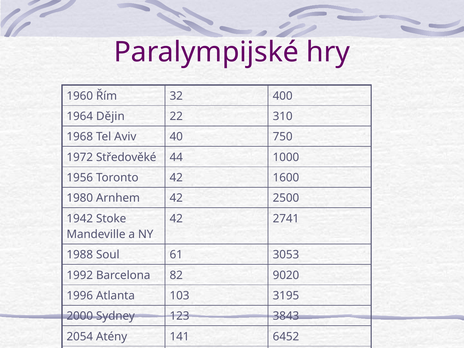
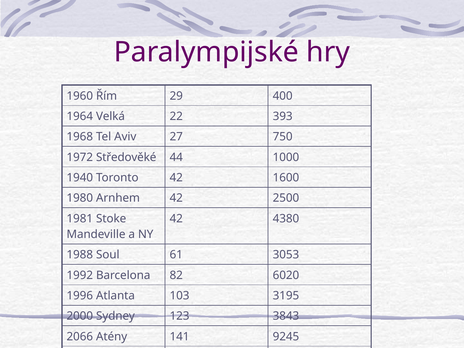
32: 32 -> 29
Dějin: Dějin -> Velká
310: 310 -> 393
40: 40 -> 27
1956: 1956 -> 1940
1942: 1942 -> 1981
2741: 2741 -> 4380
9020: 9020 -> 6020
2054: 2054 -> 2066
6452: 6452 -> 9245
